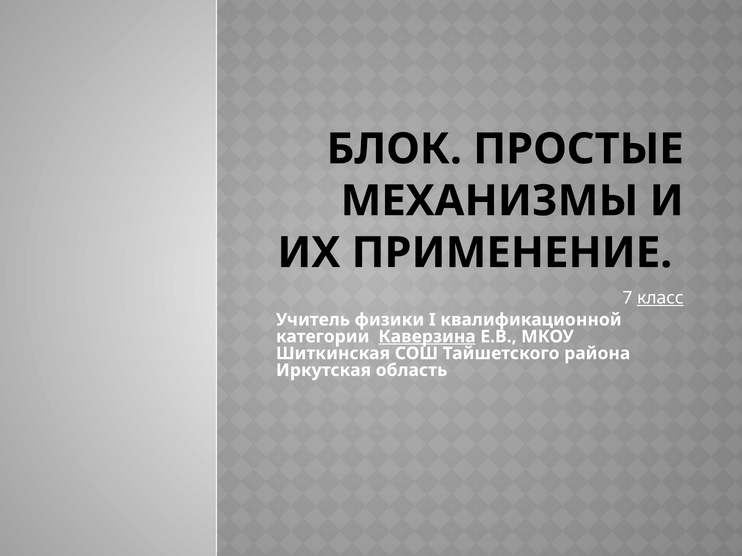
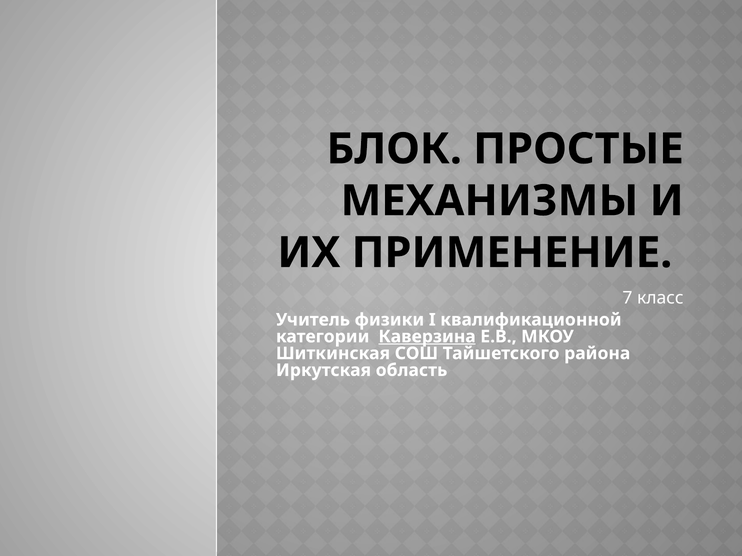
класс underline: present -> none
